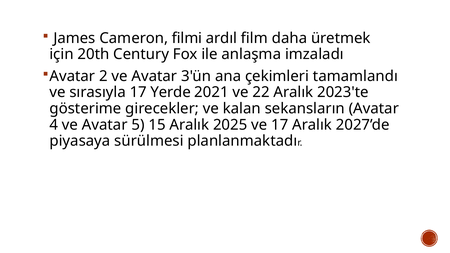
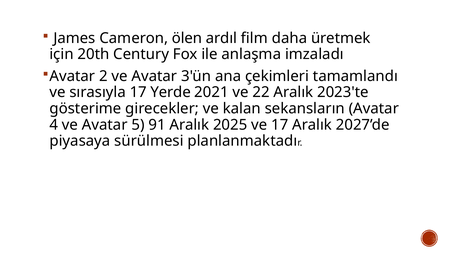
filmi: filmi -> ölen
15: 15 -> 91
